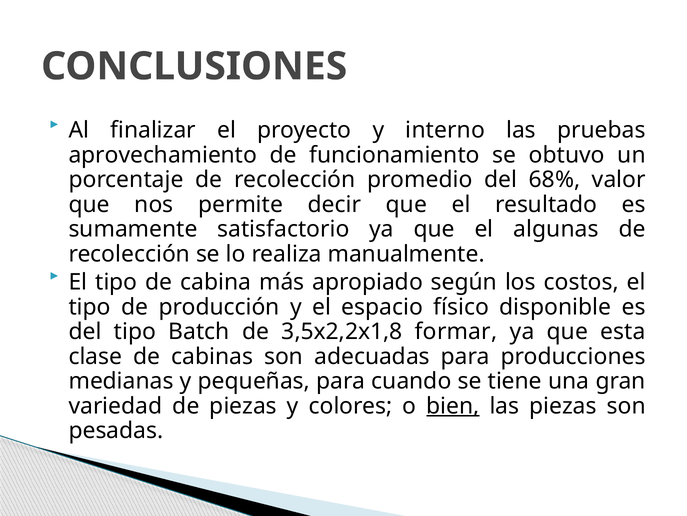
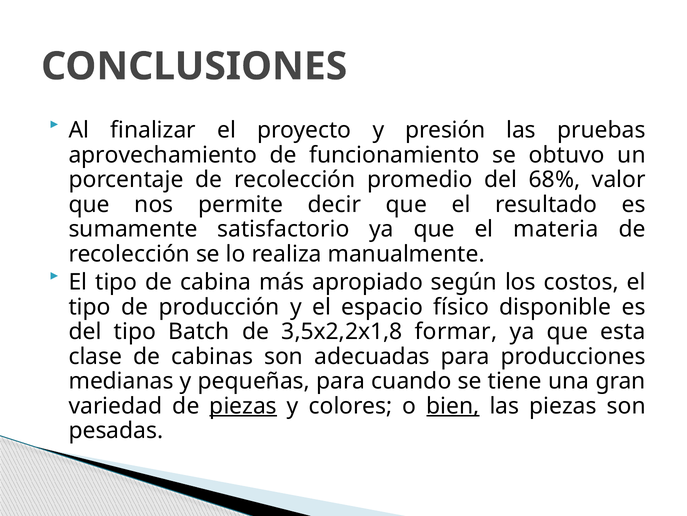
interno: interno -> presión
algunas: algunas -> materia
piezas at (243, 405) underline: none -> present
